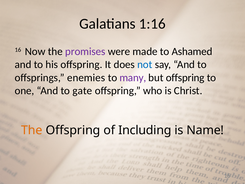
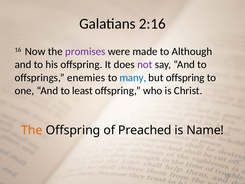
1:16: 1:16 -> 2:16
Ashamed: Ashamed -> Although
not colour: blue -> purple
many colour: purple -> blue
gate: gate -> least
Including: Including -> Preached
